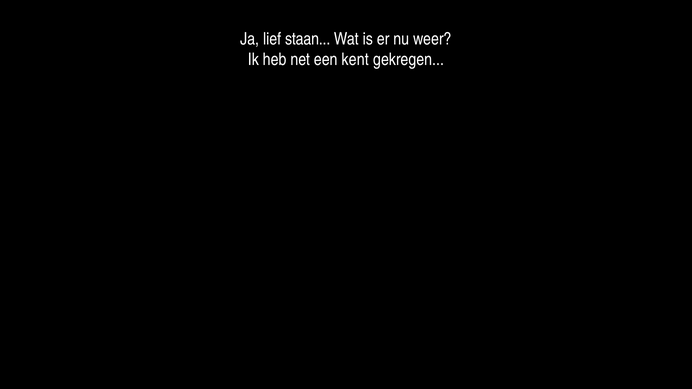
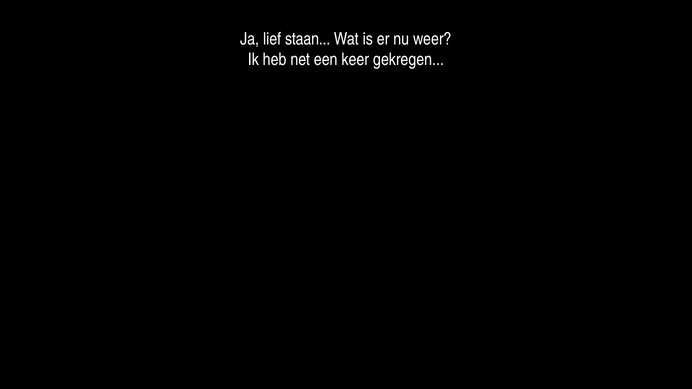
kent: kent -> keer
